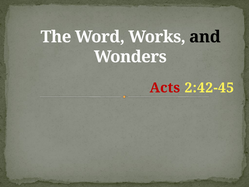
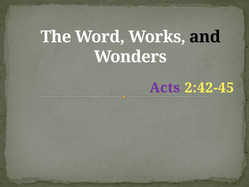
Acts colour: red -> purple
